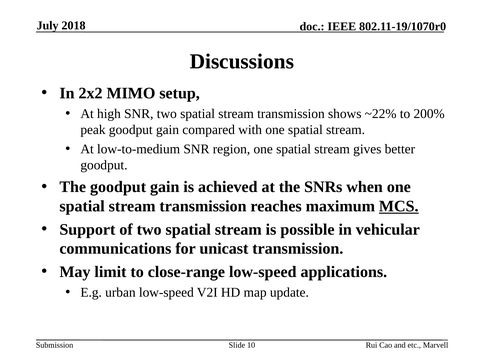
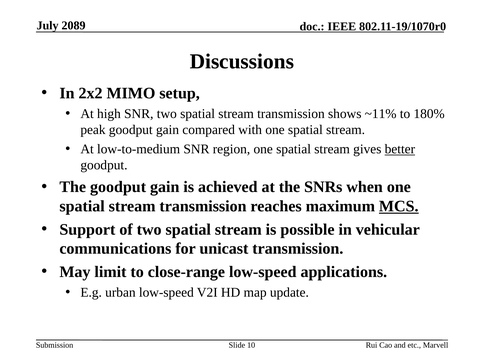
2018: 2018 -> 2089
~22%: ~22% -> ~11%
200%: 200% -> 180%
better underline: none -> present
